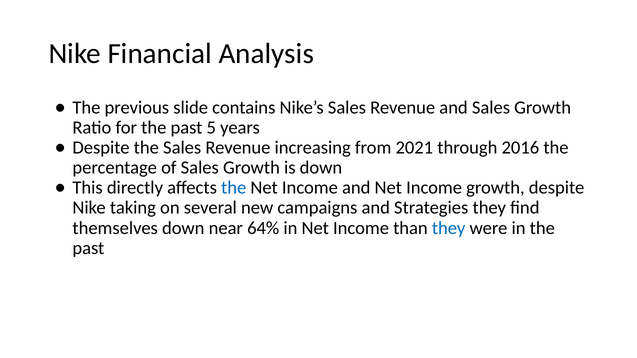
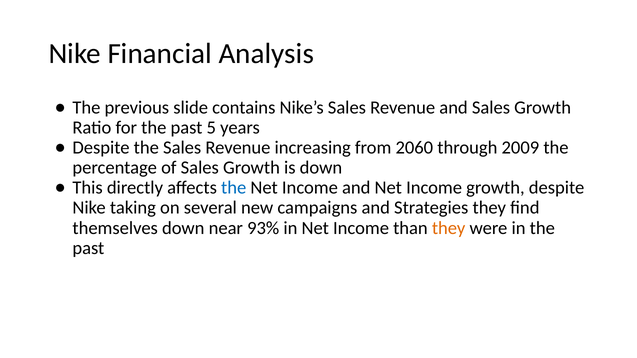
2021: 2021 -> 2060
2016: 2016 -> 2009
64%: 64% -> 93%
they at (449, 228) colour: blue -> orange
